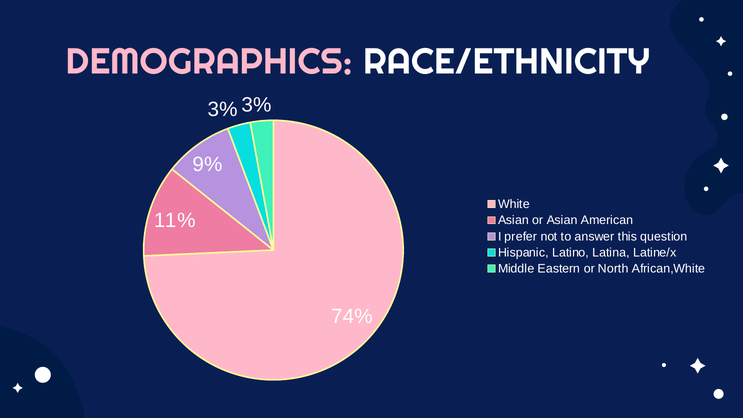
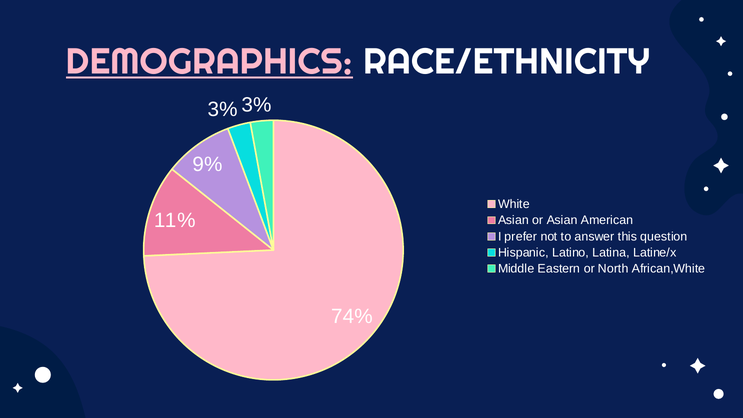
DEMOGRAPHICS underline: none -> present
